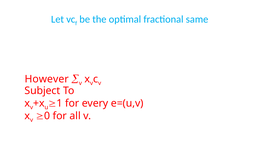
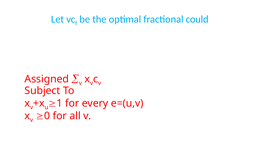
same: same -> could
However: However -> Assigned
